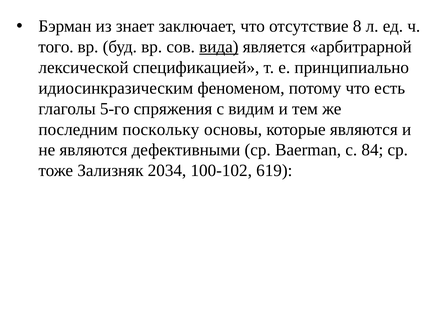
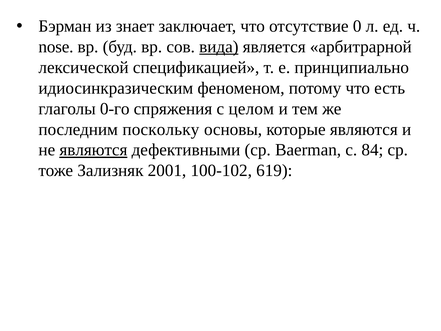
8: 8 -> 0
того: того -> nose
5-го: 5-го -> 0-го
видим: видим -> целом
являются at (93, 150) underline: none -> present
2034: 2034 -> 2001
